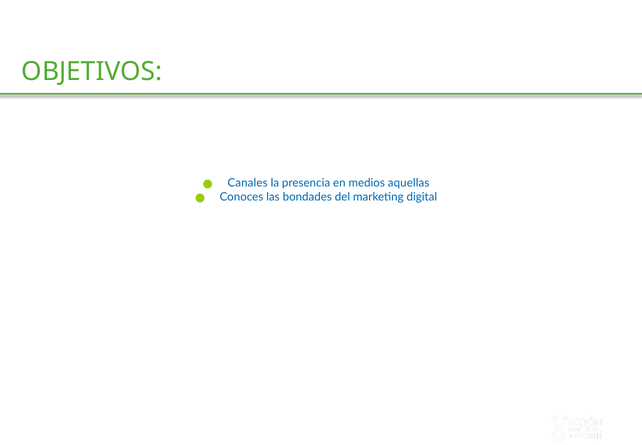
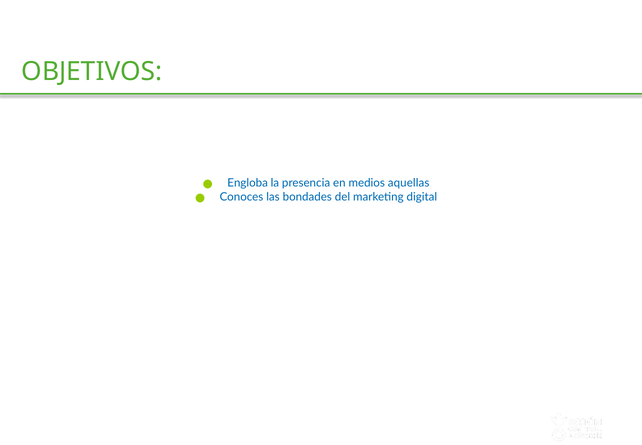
Canales: Canales -> Engloba
